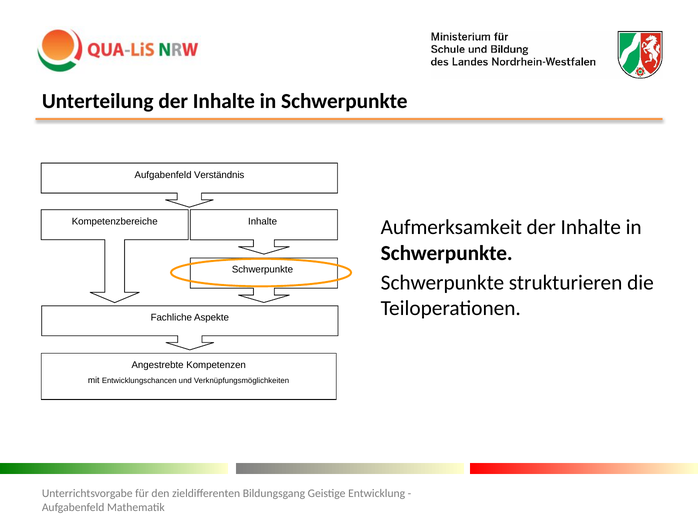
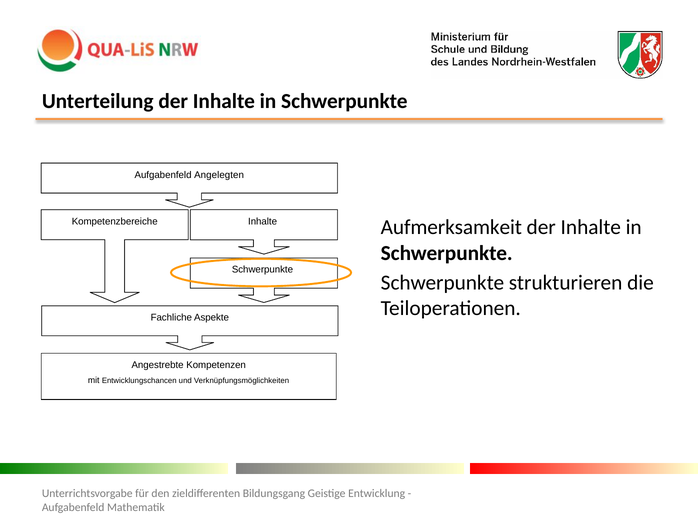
Verständnis: Verständnis -> Angelegten
